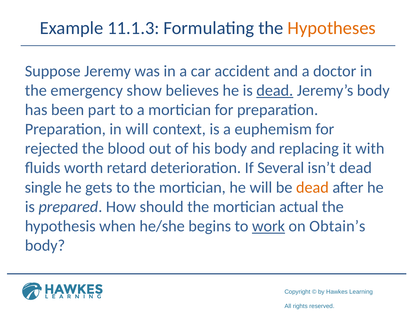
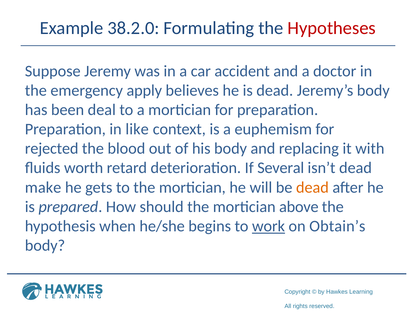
11.1.3: 11.1.3 -> 38.2.0
Hypotheses colour: orange -> red
show: show -> apply
dead at (275, 90) underline: present -> none
part: part -> deal
in will: will -> like
single: single -> make
actual: actual -> above
